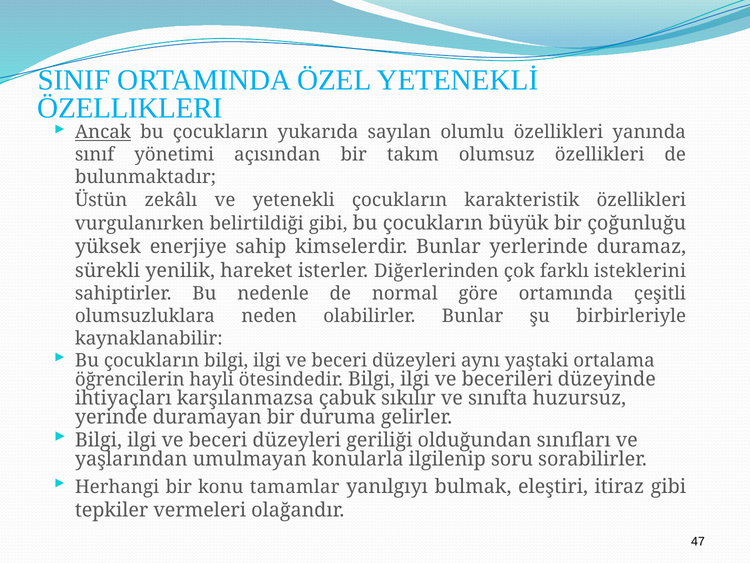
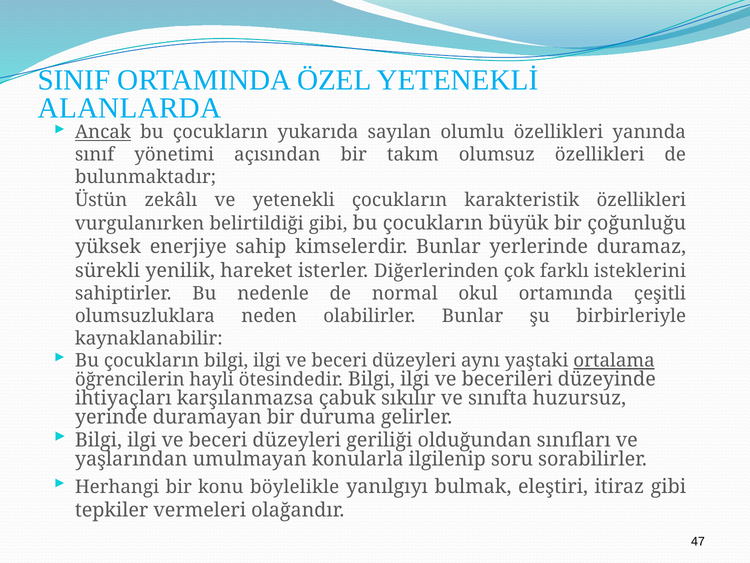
ÖZELLIKLERI at (130, 108): ÖZELLIKLERI -> ALANLARDA
göre: göre -> okul
ortalama underline: none -> present
tamamlar: tamamlar -> böylelikle
